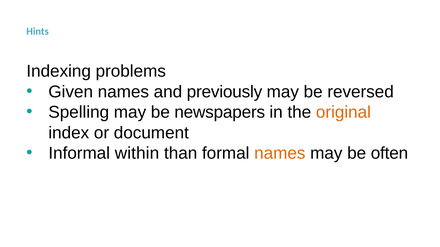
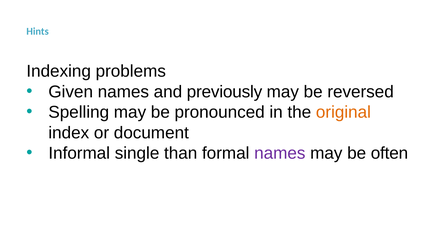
newspapers: newspapers -> pronounced
within: within -> single
names at (280, 154) colour: orange -> purple
